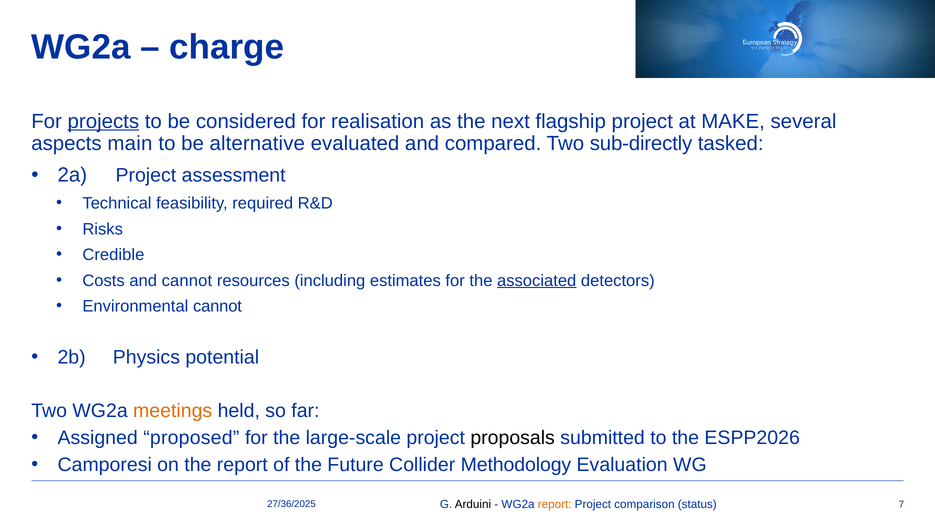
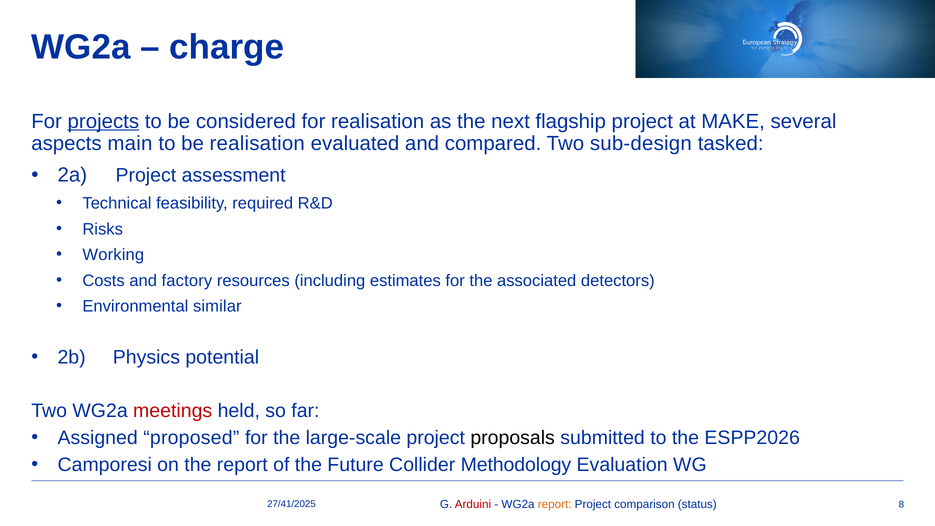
be alternative: alternative -> realisation
sub-directly: sub-directly -> sub-design
Credible: Credible -> Working
and cannot: cannot -> factory
associated underline: present -> none
Environmental cannot: cannot -> similar
meetings colour: orange -> red
Arduini colour: black -> red
7: 7 -> 8
27/36/2025: 27/36/2025 -> 27/41/2025
